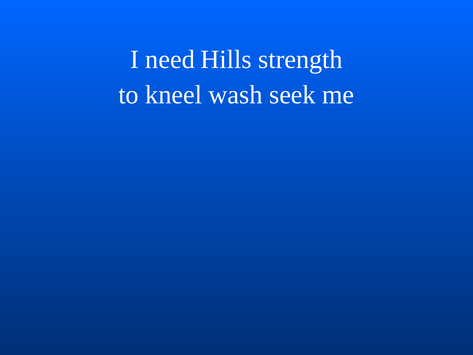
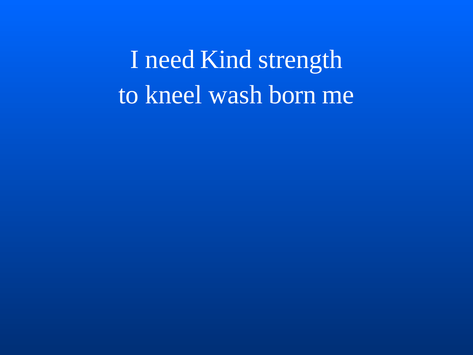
Hills: Hills -> Kind
seek: seek -> born
